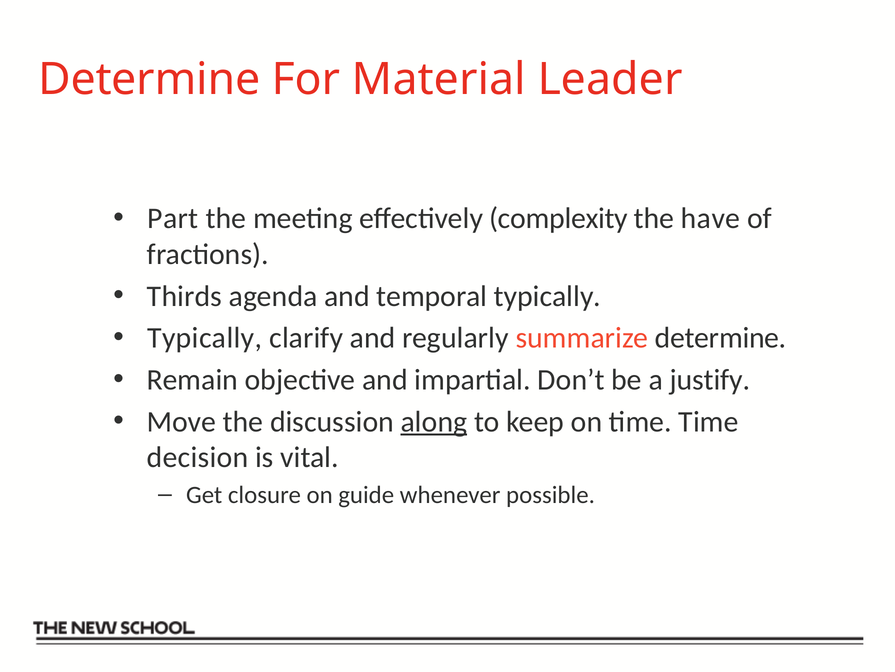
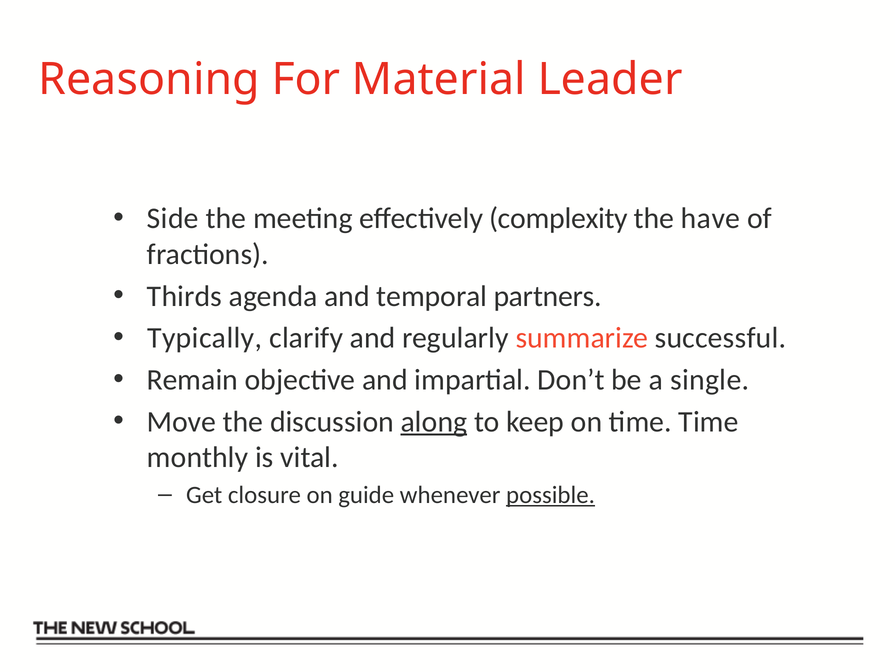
Determine at (149, 79): Determine -> Reasoning
Part: Part -> Side
temporal typically: typically -> partners
summarize determine: determine -> successful
justify: justify -> single
decision: decision -> monthly
possible underline: none -> present
